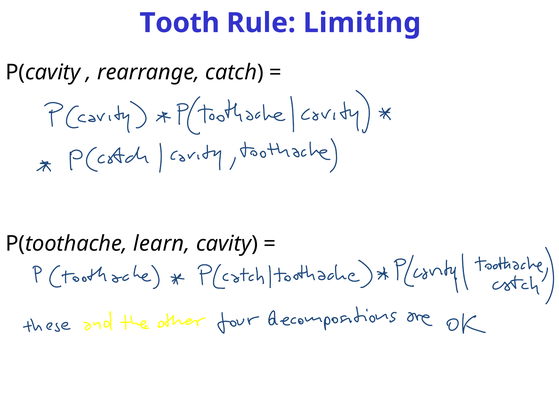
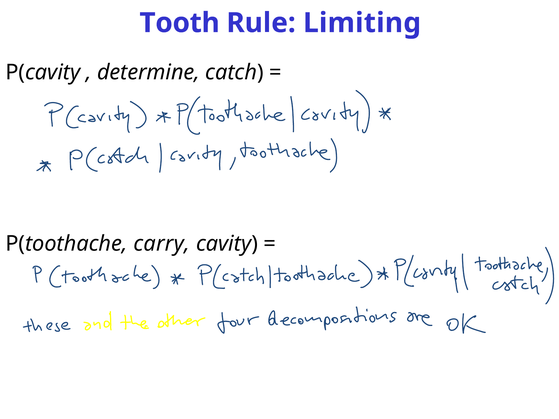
rearrange: rearrange -> determine
learn: learn -> carry
